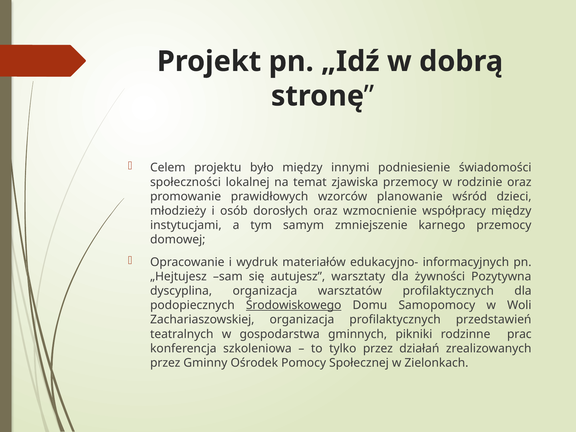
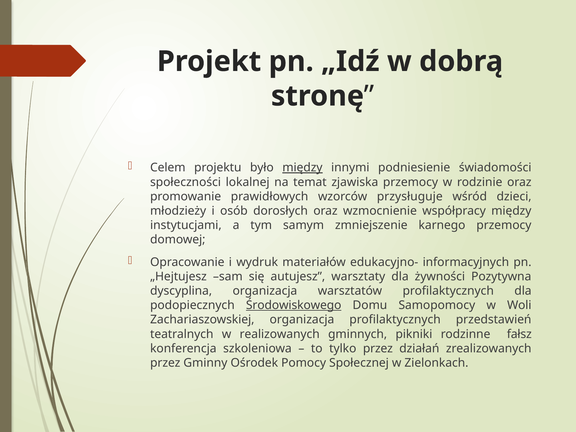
między at (302, 168) underline: none -> present
planowanie: planowanie -> przysługuje
gospodarstwa: gospodarstwa -> realizowanych
prac: prac -> fałsz
